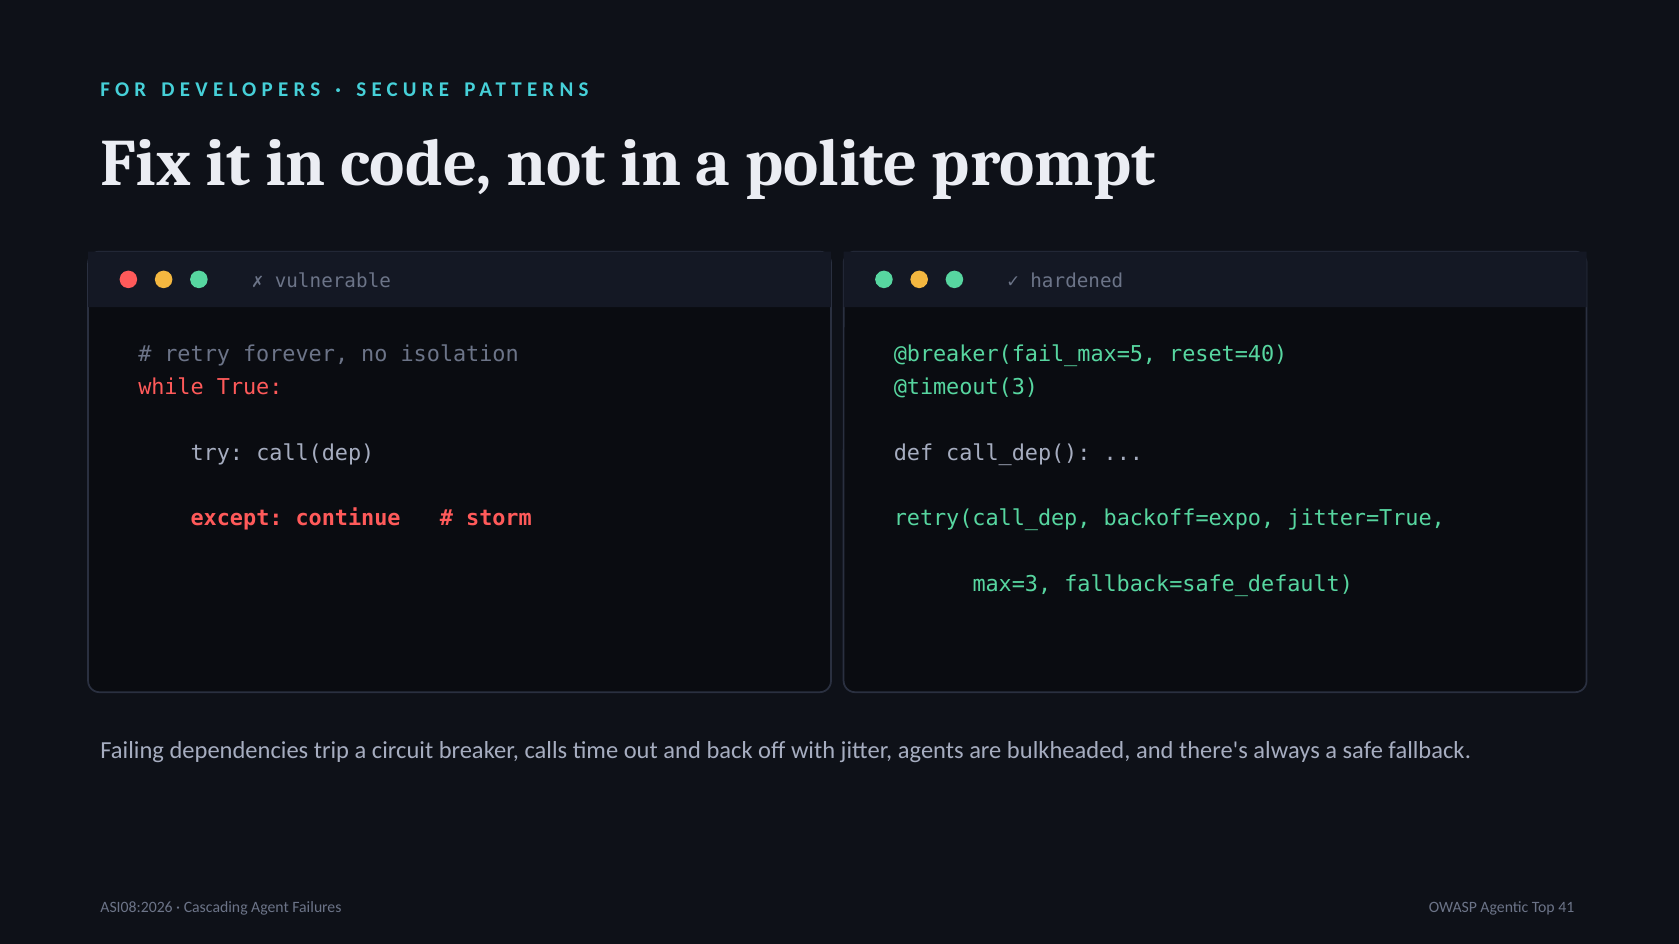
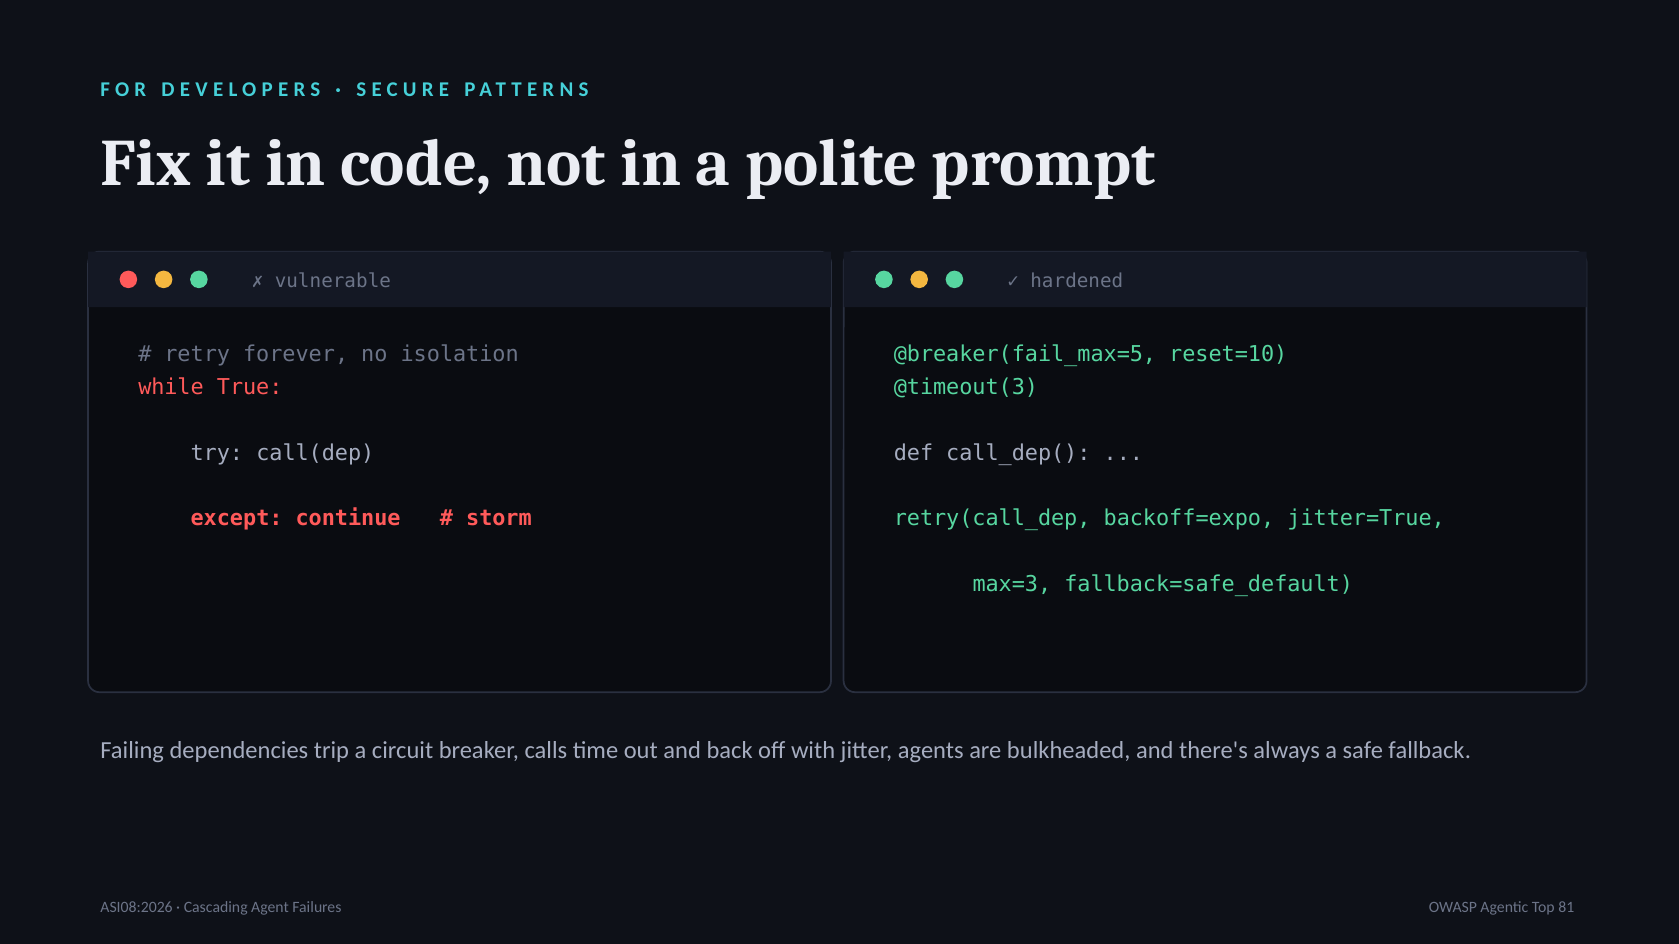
reset=40: reset=40 -> reset=10
41: 41 -> 81
